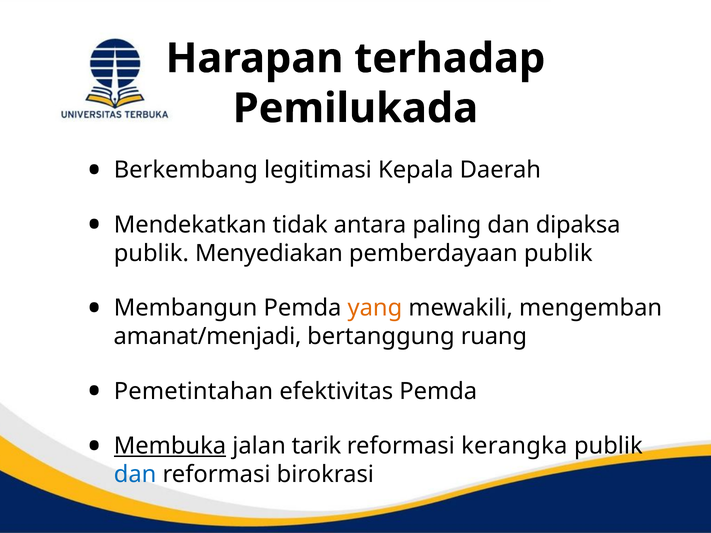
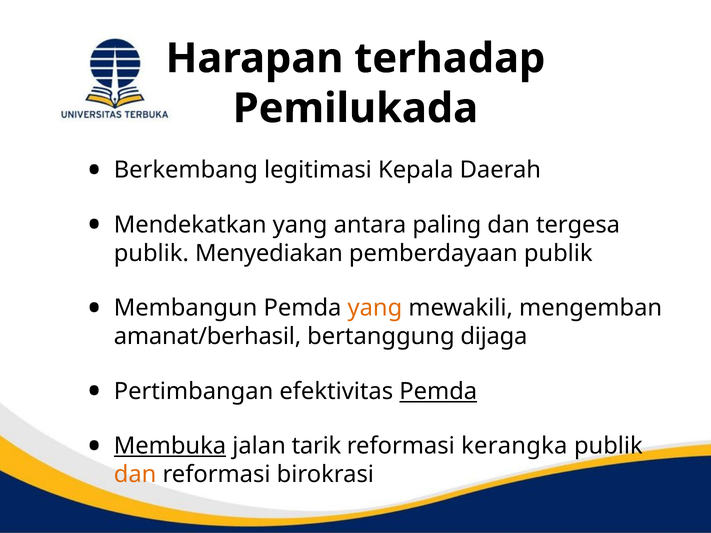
Mendekatkan tidak: tidak -> yang
dipaksa: dipaksa -> tergesa
amanat/menjadi: amanat/menjadi -> amanat/berhasil
ruang: ruang -> dijaga
Pemetintahan: Pemetintahan -> Pertimbangan
Pemda at (438, 392) underline: none -> present
dan at (135, 475) colour: blue -> orange
